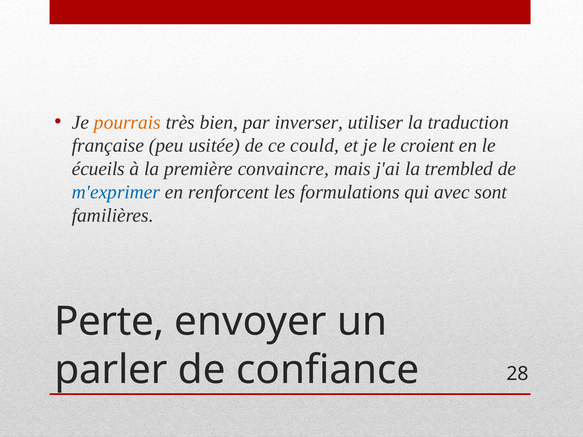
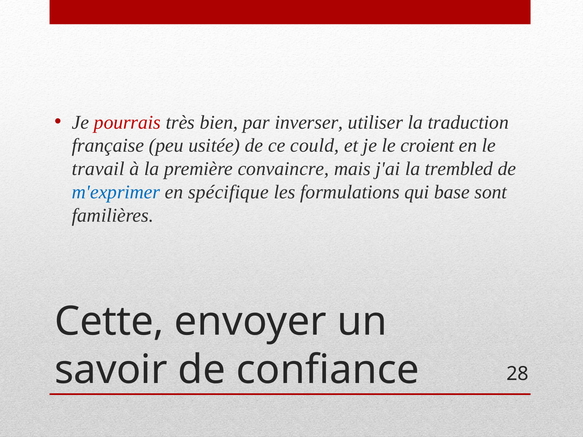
pourrais colour: orange -> red
écueils: écueils -> travail
renforcent: renforcent -> spécifique
avec: avec -> base
Perte: Perte -> Cette
parler: parler -> savoir
